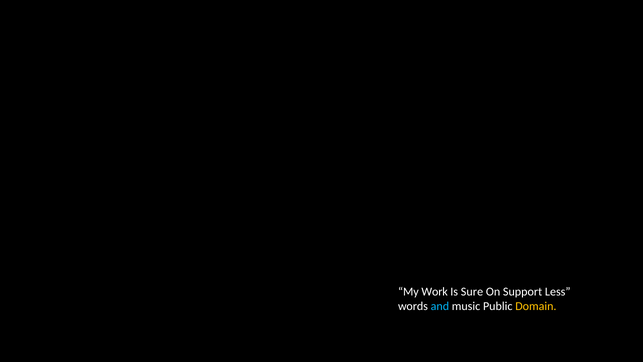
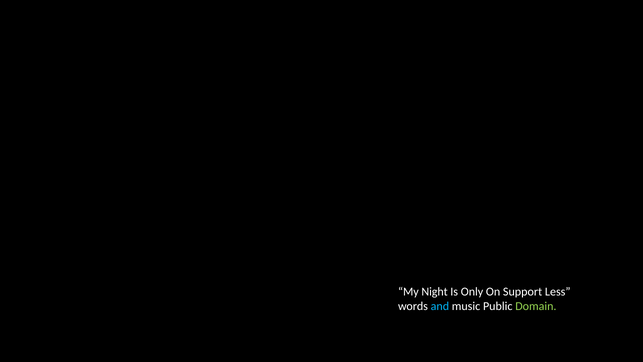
Work: Work -> Night
Sure: Sure -> Only
Domain colour: yellow -> light green
